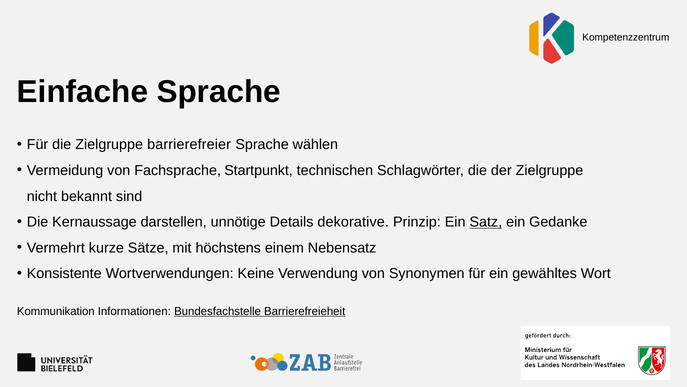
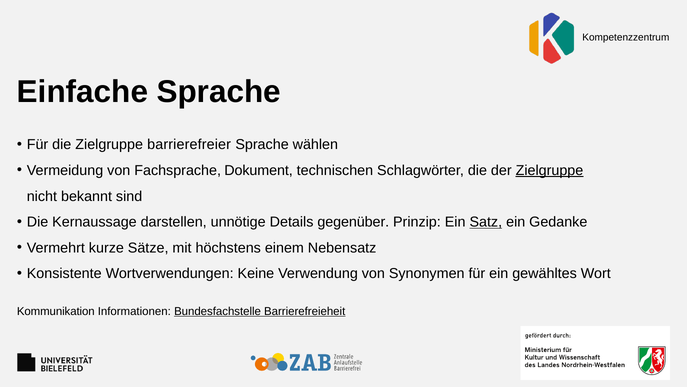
Startpunkt: Startpunkt -> Dokument
Zielgruppe at (549, 170) underline: none -> present
dekorative: dekorative -> gegenüber
